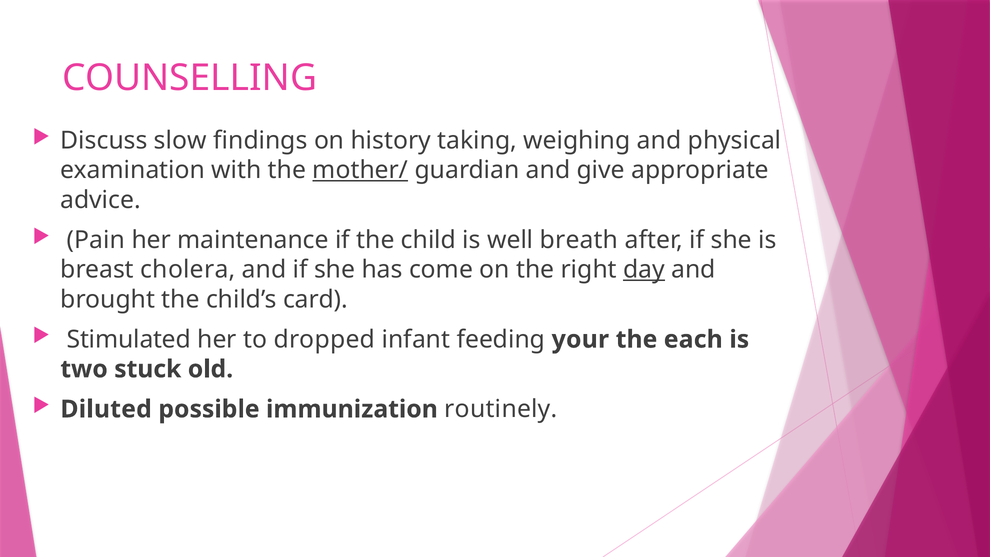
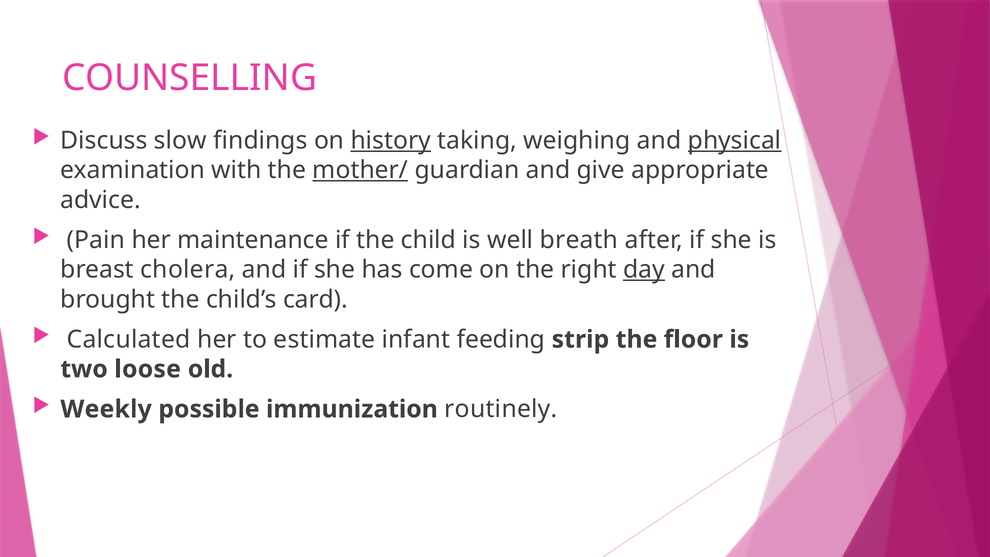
history underline: none -> present
physical underline: none -> present
Stimulated: Stimulated -> Calculated
dropped: dropped -> estimate
your: your -> strip
each: each -> floor
stuck: stuck -> loose
Diluted: Diluted -> Weekly
